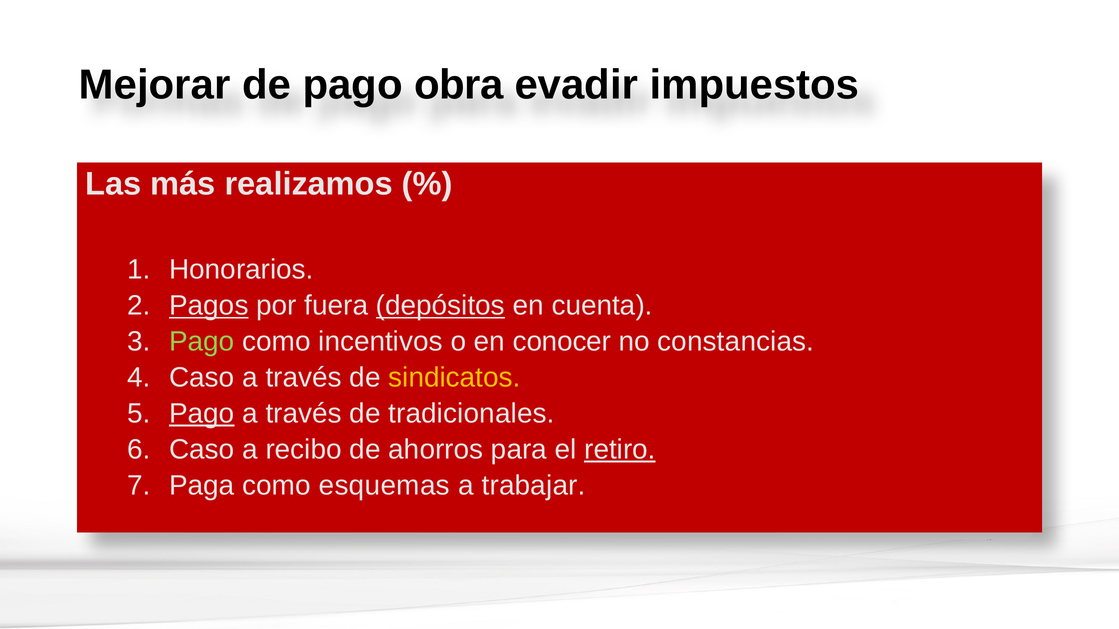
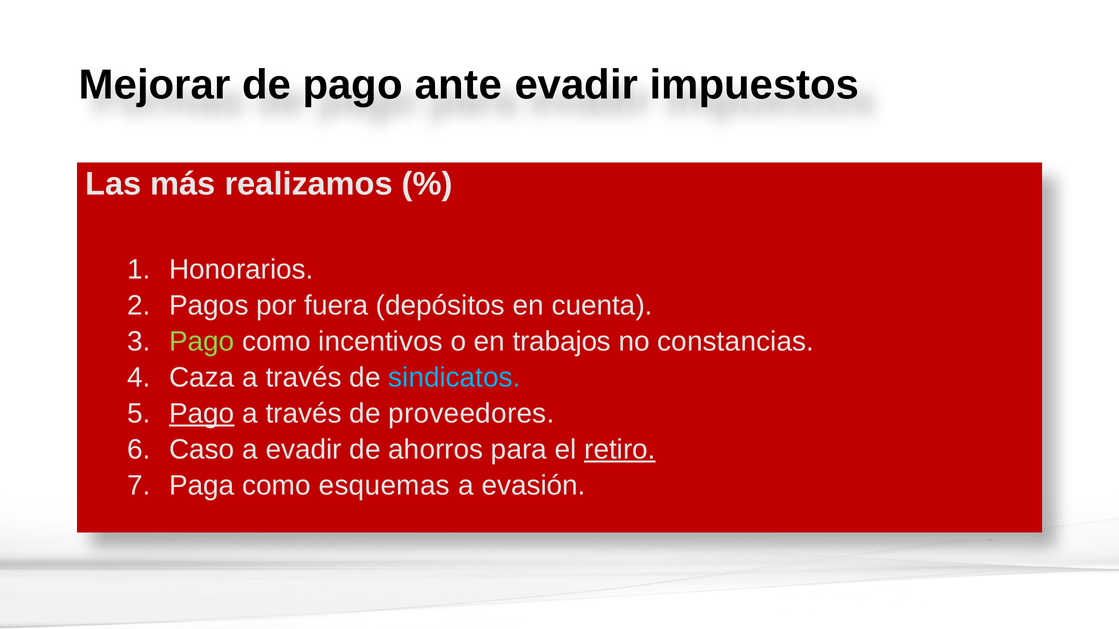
obra: obra -> ante
Pagos underline: present -> none
depósitos underline: present -> none
conocer: conocer -> trabajos
Caso at (202, 378): Caso -> Caza
sindicatos colour: yellow -> light blue
tradicionales: tradicionales -> proveedores
a recibo: recibo -> evadir
trabajar: trabajar -> evasión
